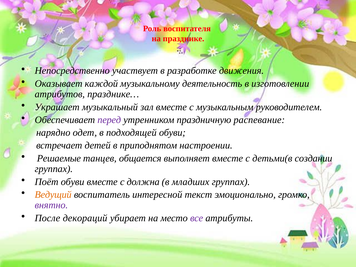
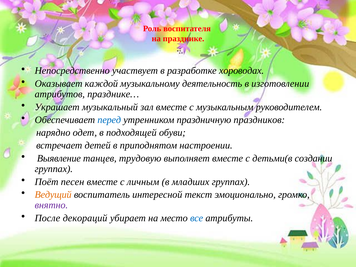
движения: движения -> хороводах
перед colour: purple -> blue
распевание: распевание -> праздников
Решаемые: Решаемые -> Выявление
общается: общается -> трудовую
Поёт обуви: обуви -> песен
должна: должна -> личным
все colour: purple -> blue
